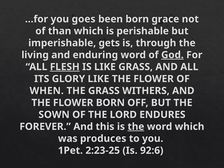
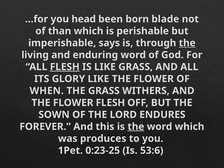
goes: goes -> head
grace: grace -> blade
gets: gets -> says
the at (187, 43) underline: none -> present
God underline: present -> none
FLOWER BORN: BORN -> FLESH
2:23-25: 2:23-25 -> 0:23-25
92:6: 92:6 -> 53:6
